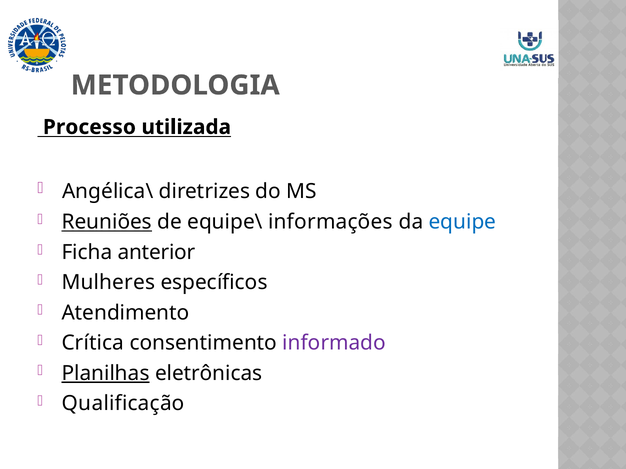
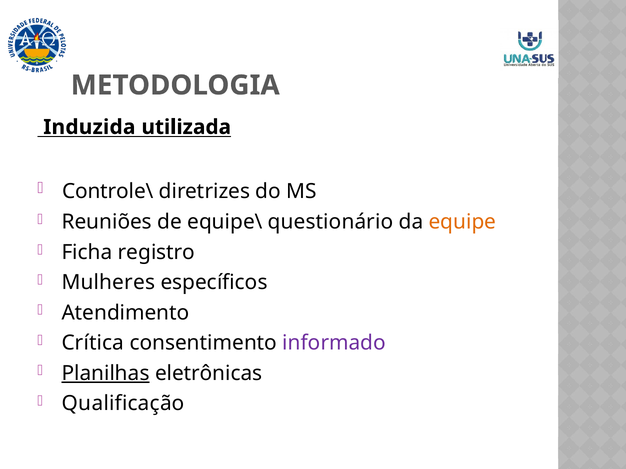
Processo: Processo -> Induzida
Angélica\: Angélica\ -> Controle\
Reuniões underline: present -> none
informações: informações -> questionário
equipe colour: blue -> orange
anterior: anterior -> registro
